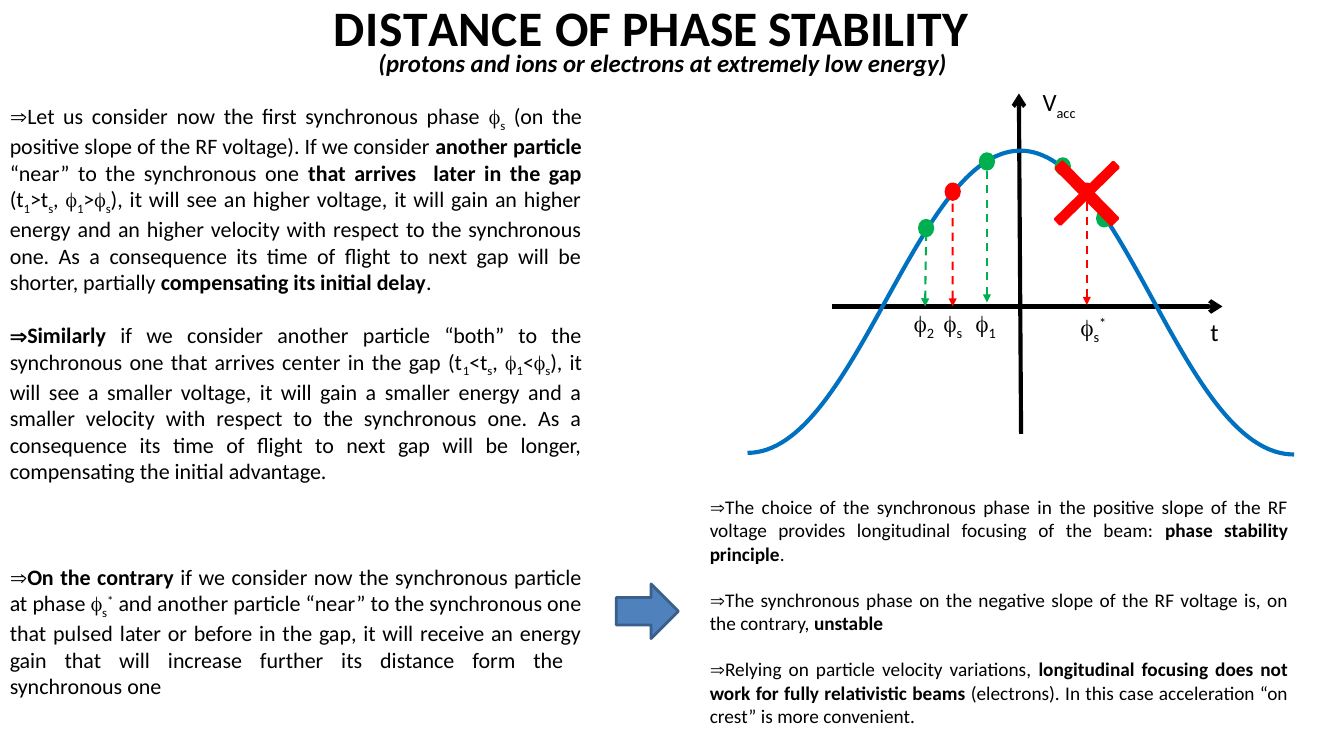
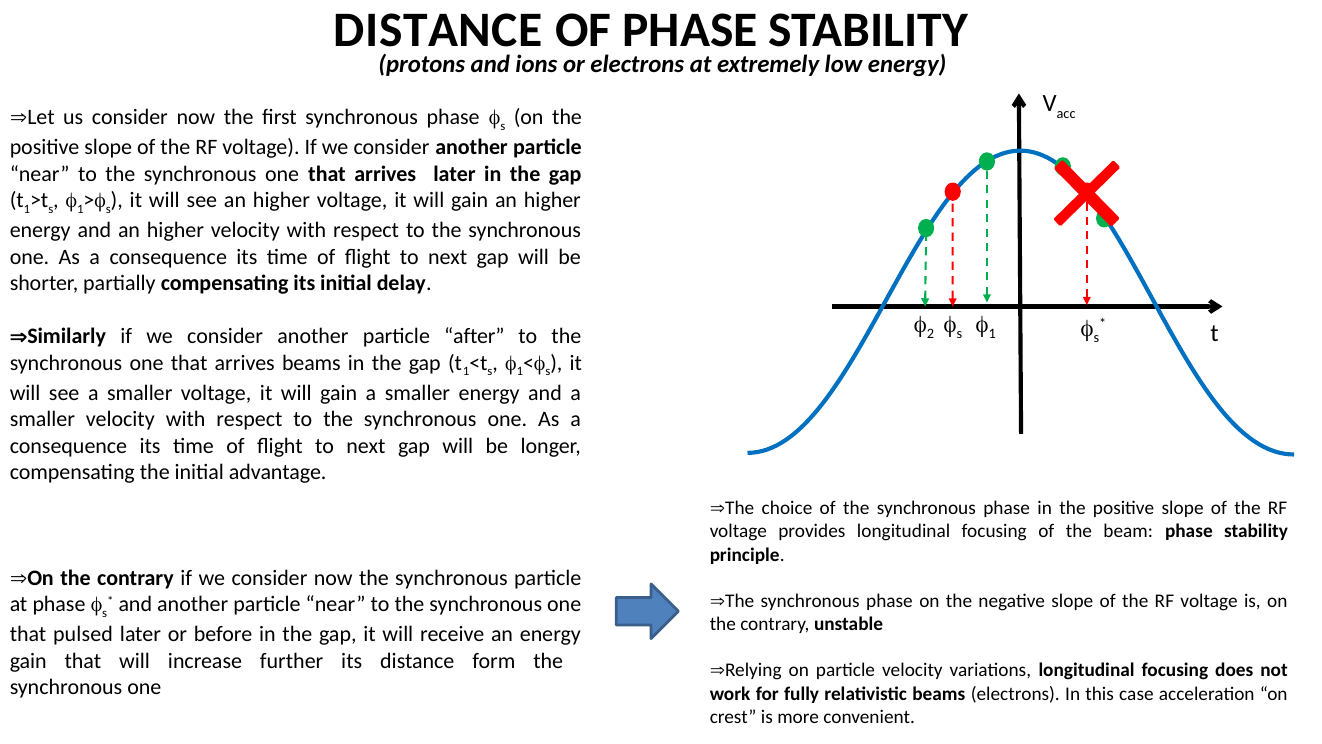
both: both -> after
arrives center: center -> beams
